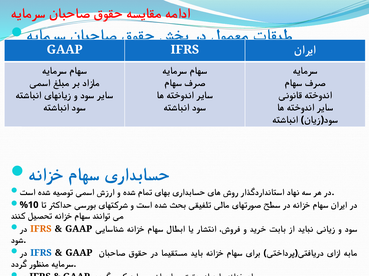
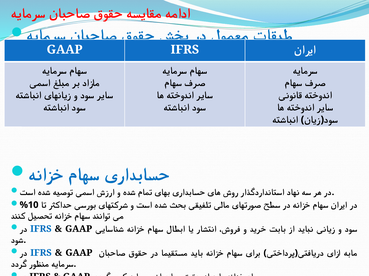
IFRS at (41, 229) colour: orange -> blue
